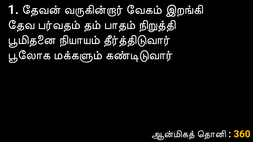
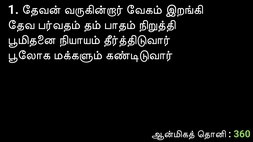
360 colour: yellow -> light green
